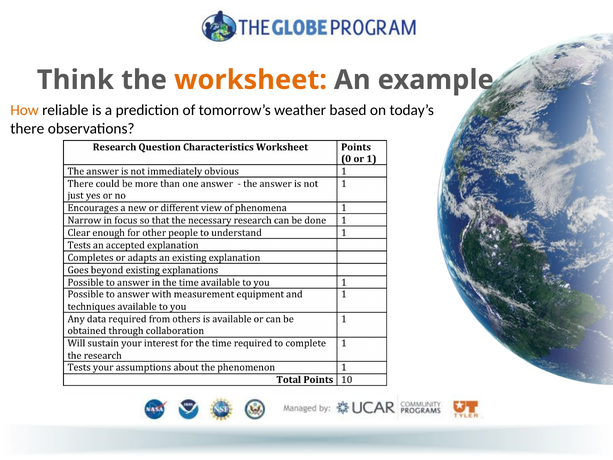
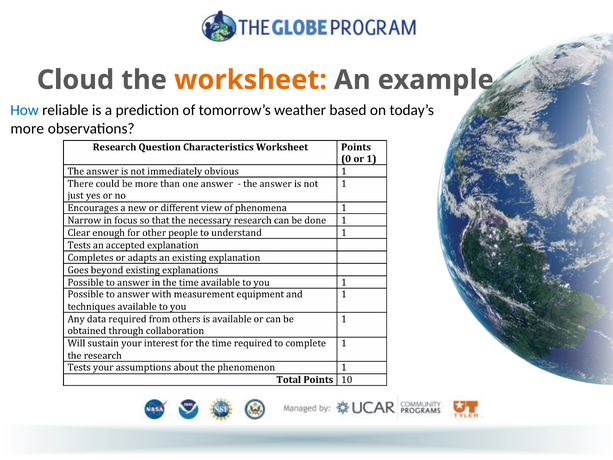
Think: Think -> Cloud
How colour: orange -> blue
there: there -> more
